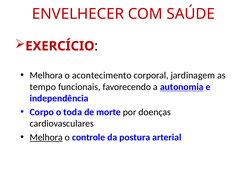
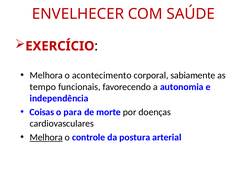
jardinagem: jardinagem -> sabiamente
autonomia underline: present -> none
Corpo: Corpo -> Coisas
toda: toda -> para
